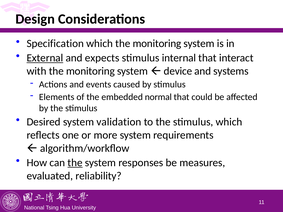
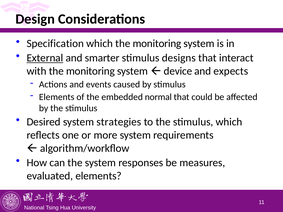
expects: expects -> smarter
internal: internal -> designs
systems: systems -> expects
validation: validation -> strategies
the at (75, 163) underline: present -> none
evaluated reliability: reliability -> elements
